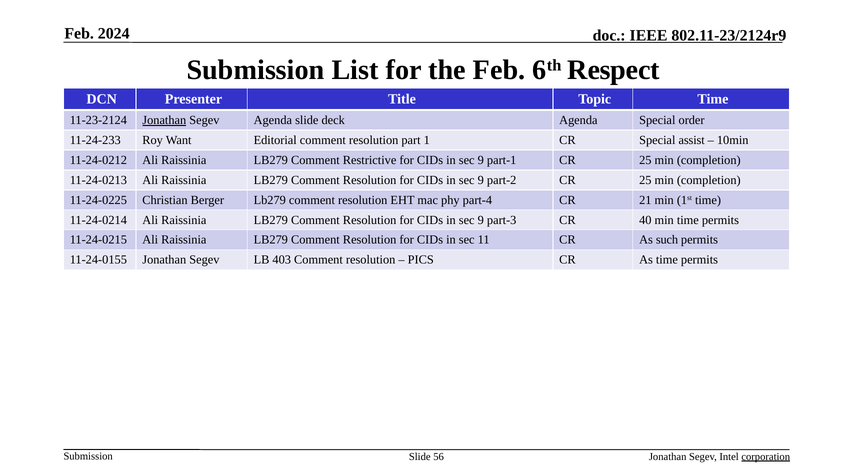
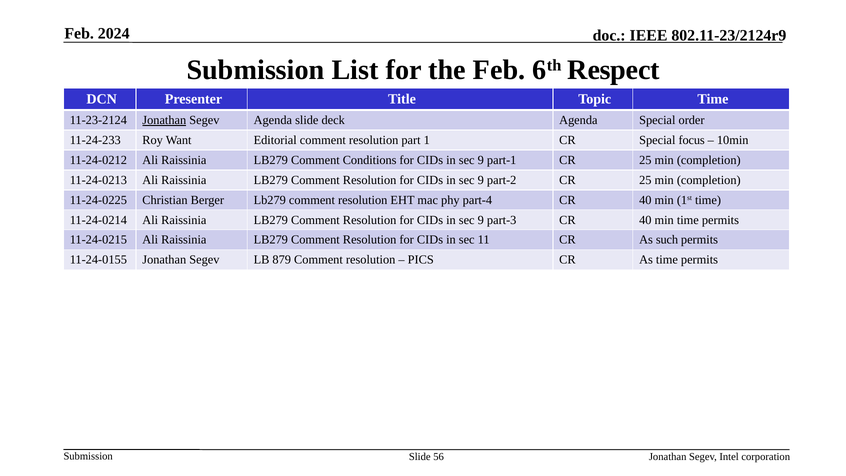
assist: assist -> focus
Restrictive: Restrictive -> Conditions
part-4 CR 21: 21 -> 40
403: 403 -> 879
corporation underline: present -> none
